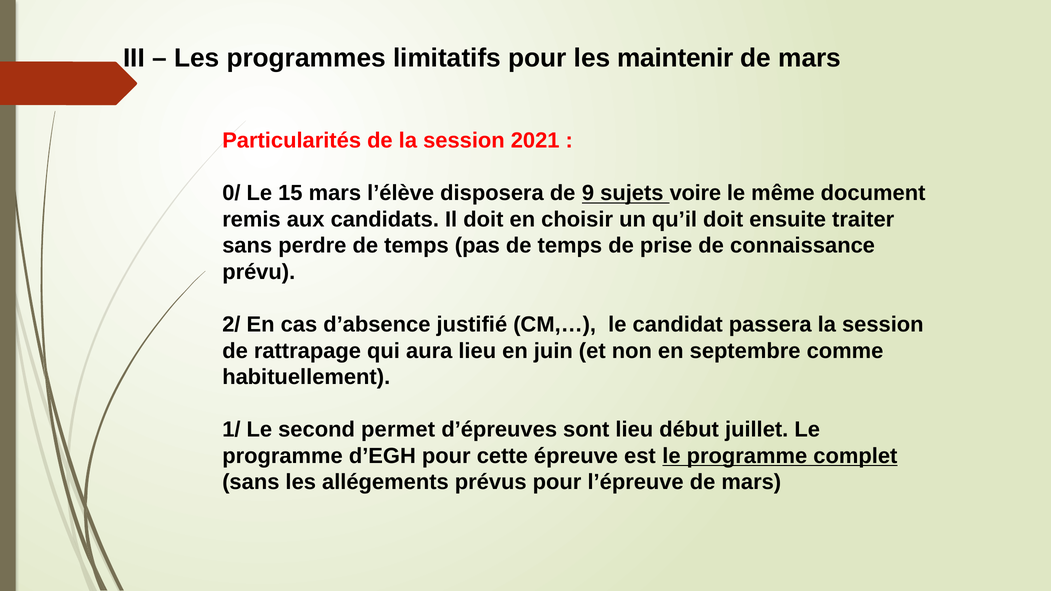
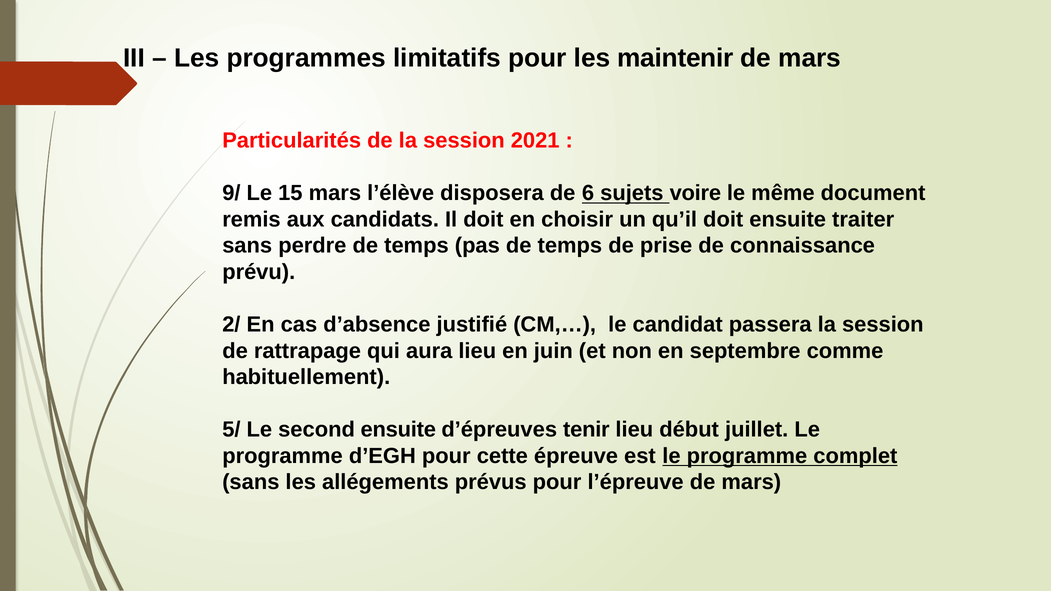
0/: 0/ -> 9/
9: 9 -> 6
1/: 1/ -> 5/
second permet: permet -> ensuite
sont: sont -> tenir
